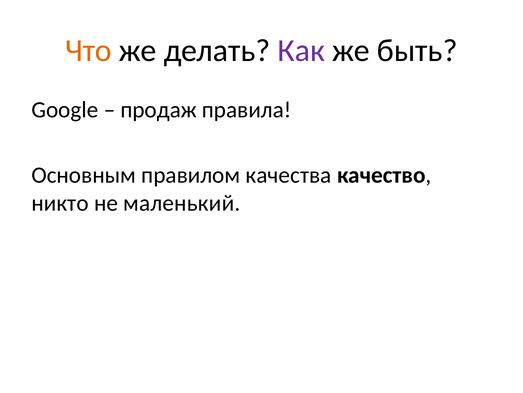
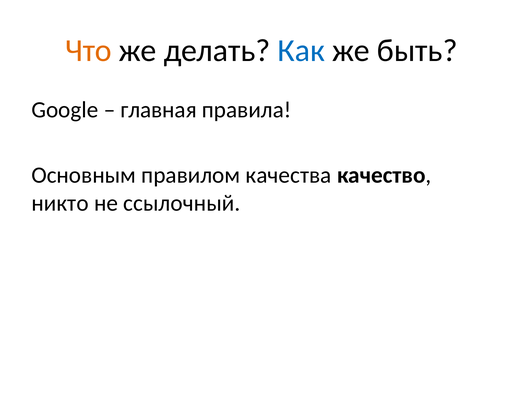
Как colour: purple -> blue
продаж: продаж -> главная
маленький: маленький -> ссылочный
